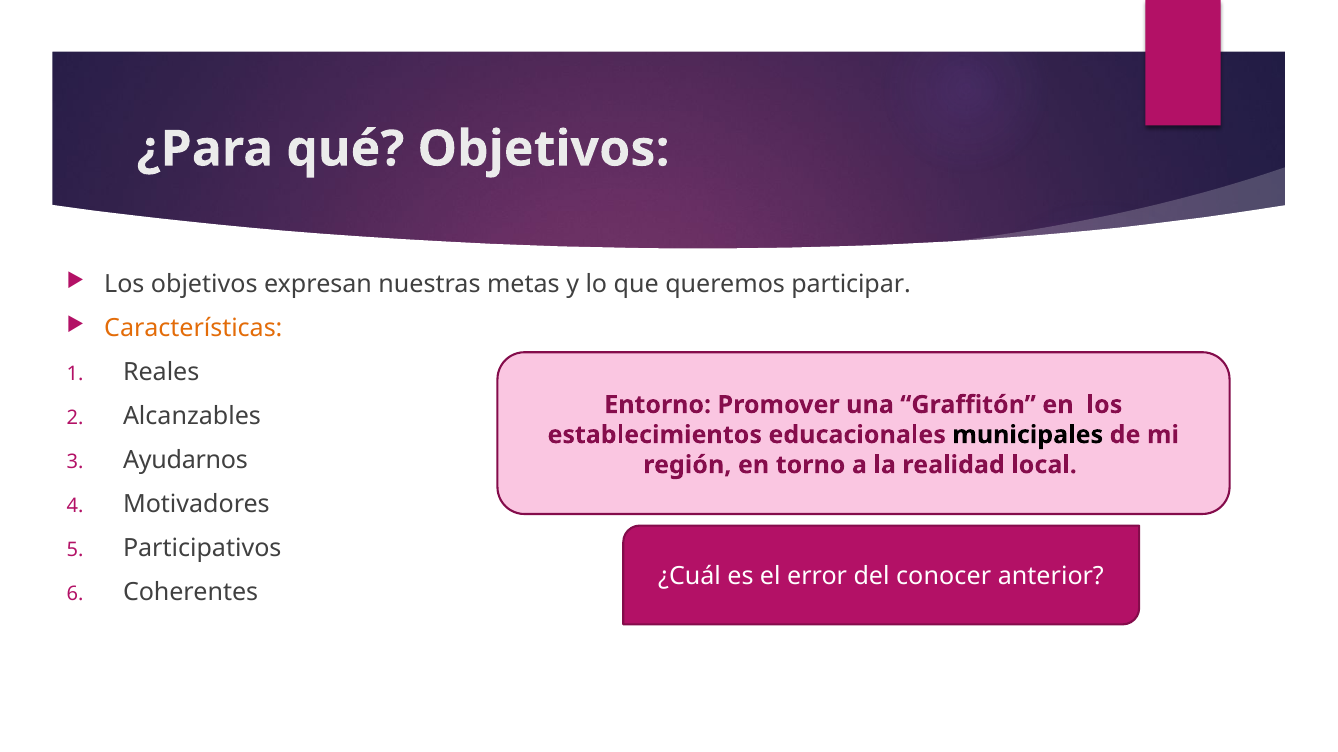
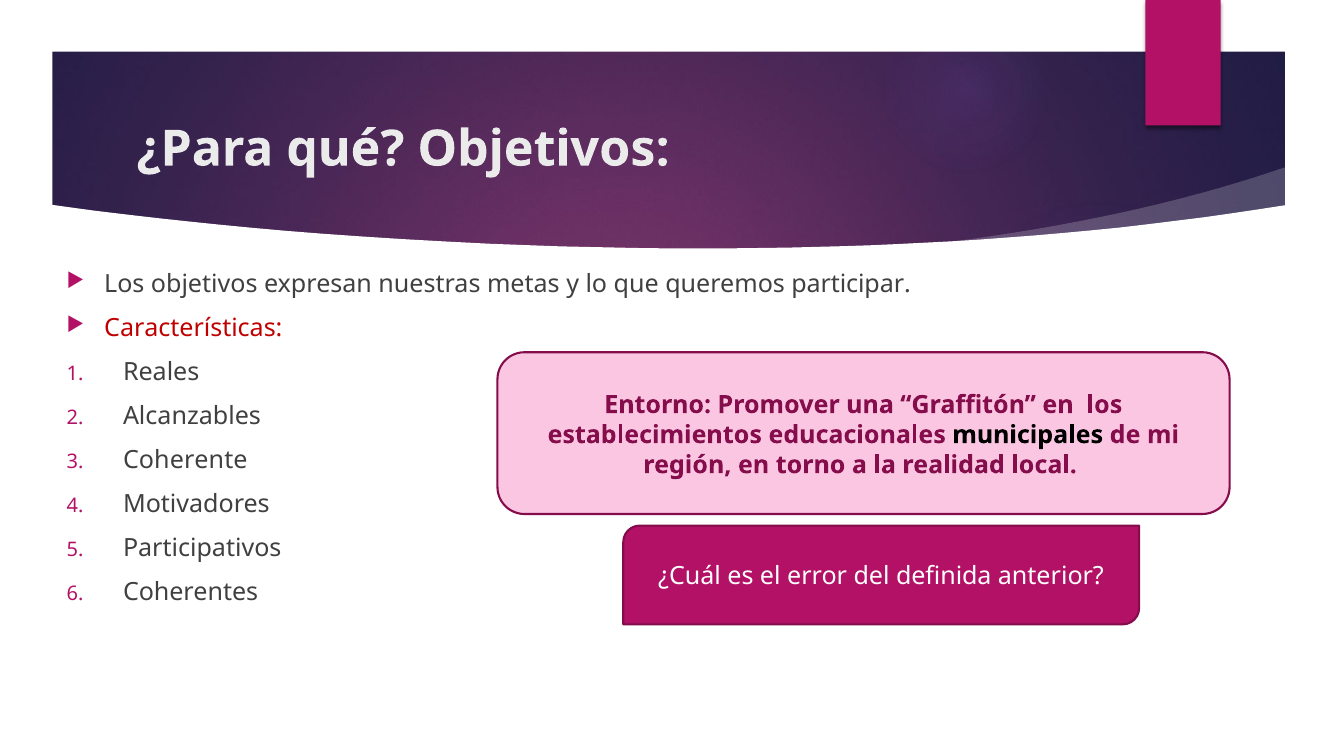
Características colour: orange -> red
Ayudarnos: Ayudarnos -> Coherente
conocer: conocer -> definida
